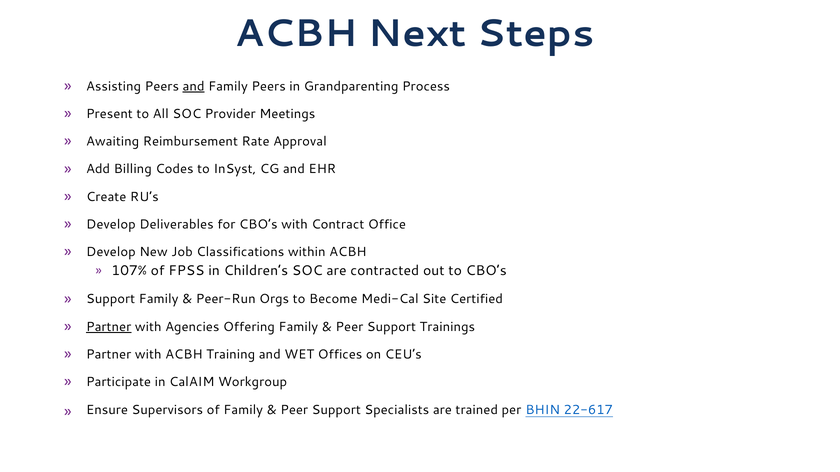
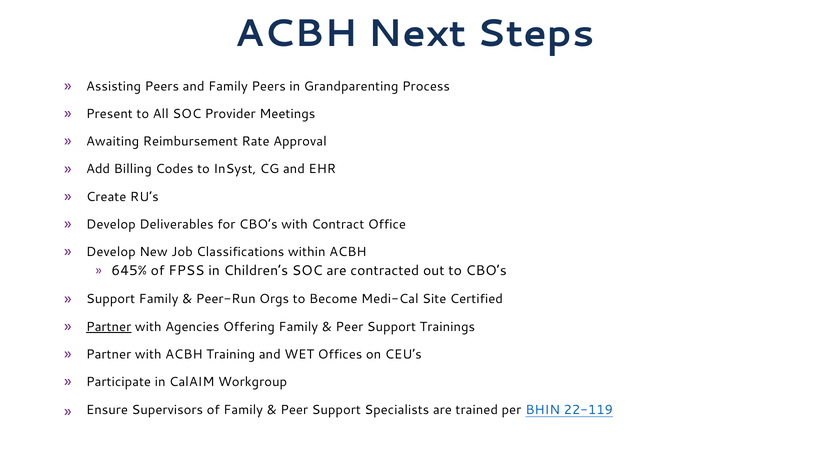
and at (194, 86) underline: present -> none
107%: 107% -> 645%
22-617: 22-617 -> 22-119
